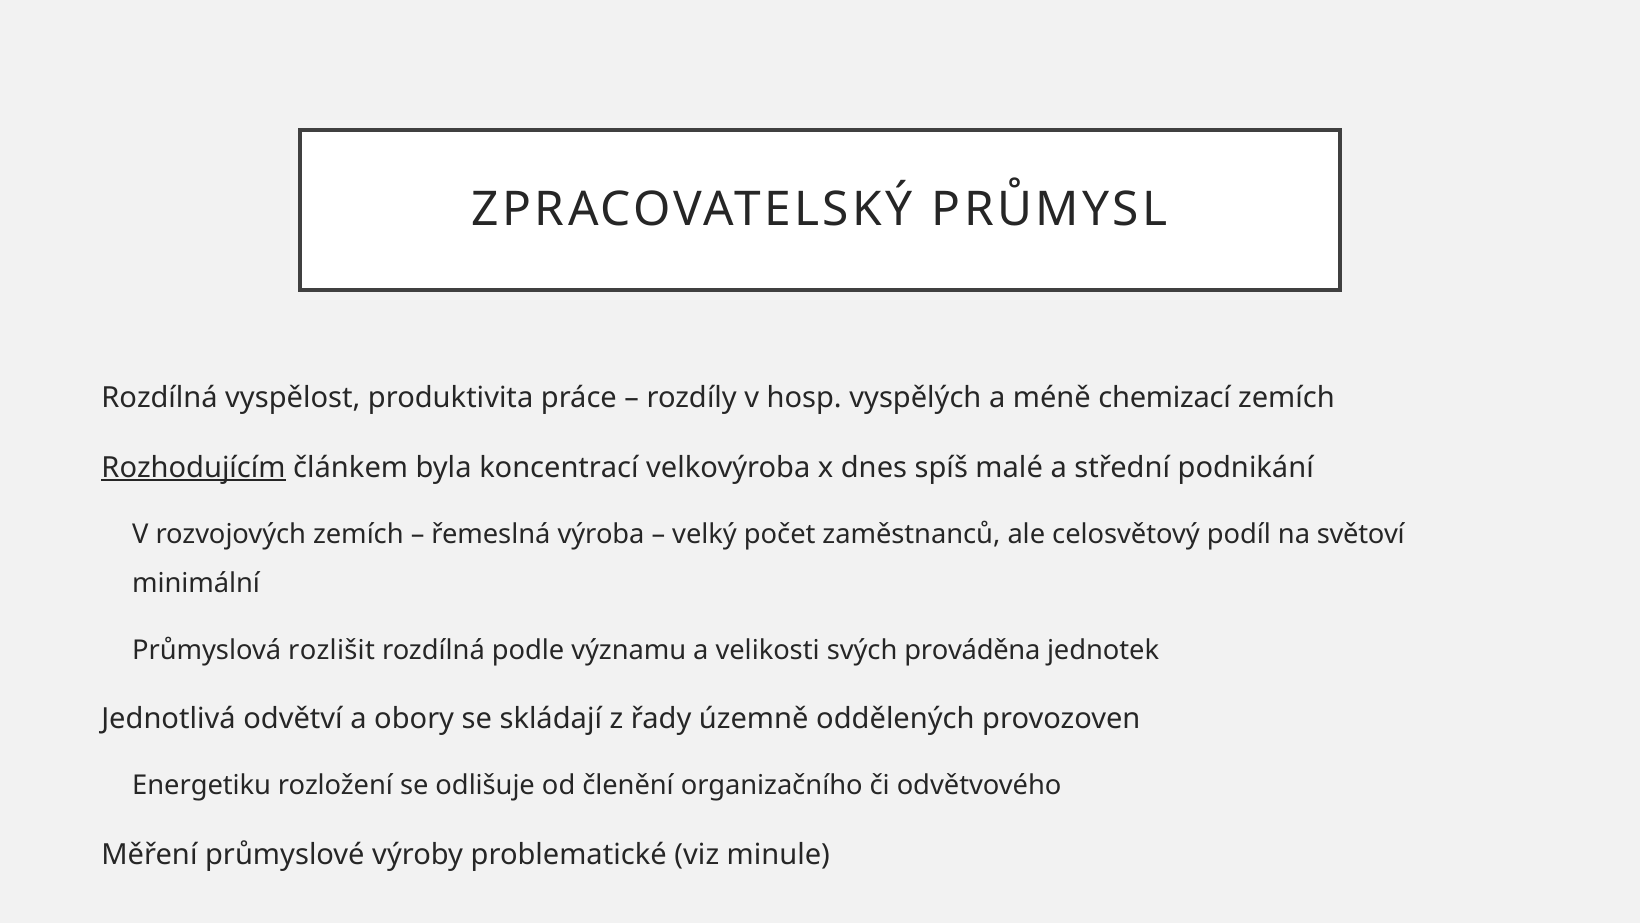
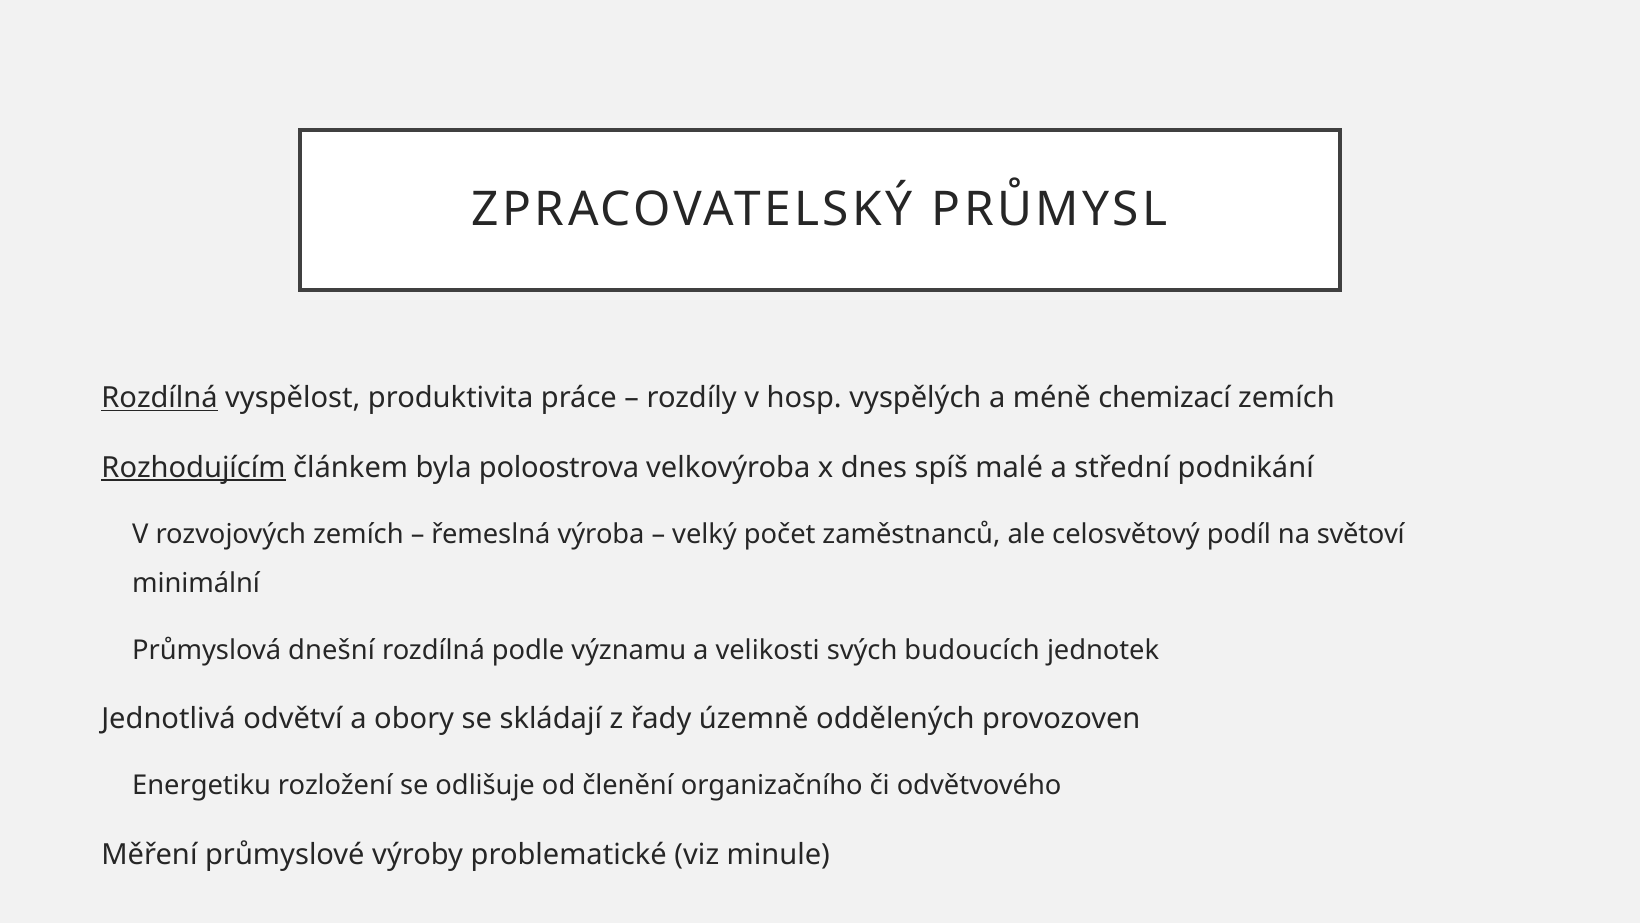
Rozdílná at (160, 398) underline: none -> present
koncentrací: koncentrací -> poloostrova
rozlišit: rozlišit -> dnešní
prováděna: prováděna -> budoucích
